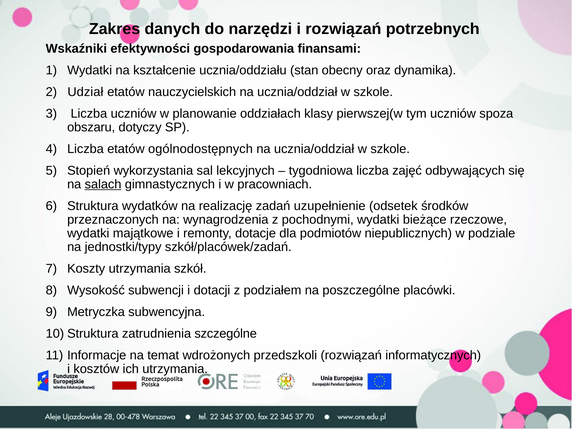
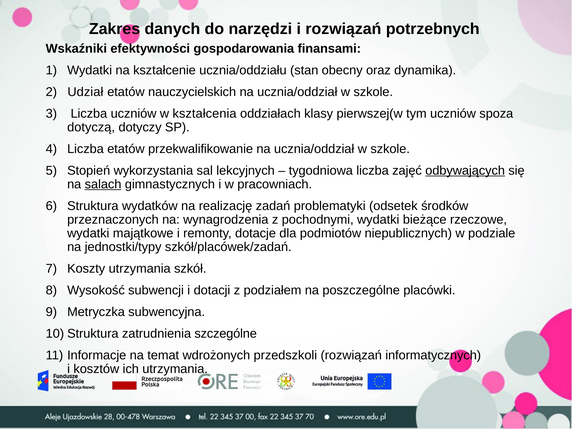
planowanie: planowanie -> kształcenia
obszaru: obszaru -> dotyczą
ogólnodostępnych: ogólnodostępnych -> przekwalifikowanie
odbywających underline: none -> present
uzupełnienie: uzupełnienie -> problematyki
